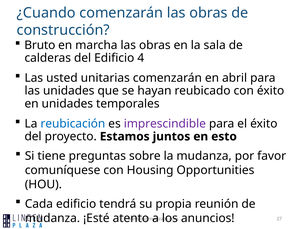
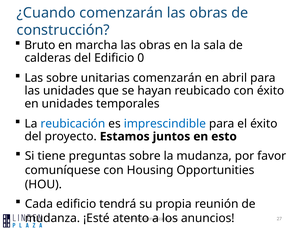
4: 4 -> 0
Las usted: usted -> sobre
imprescindible colour: purple -> blue
